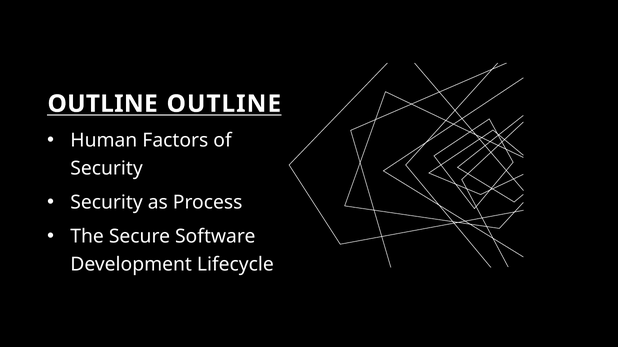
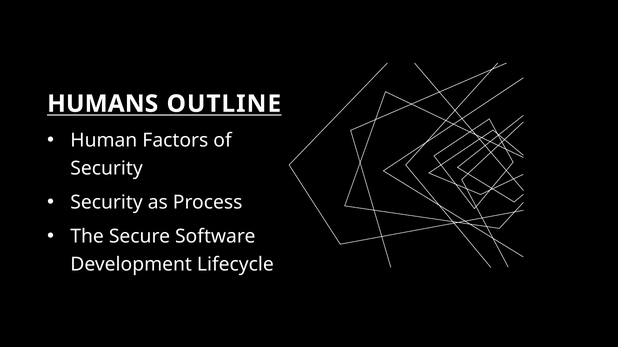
OUTLINE at (103, 104): OUTLINE -> HUMANS
